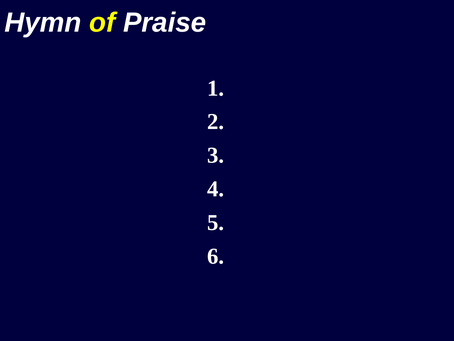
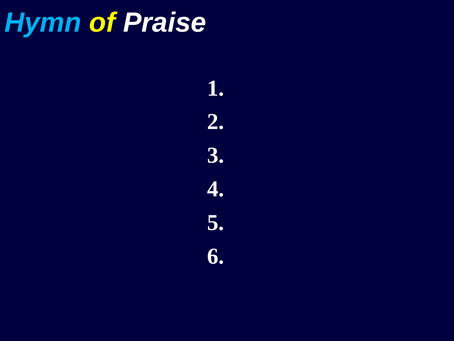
Hymn colour: white -> light blue
